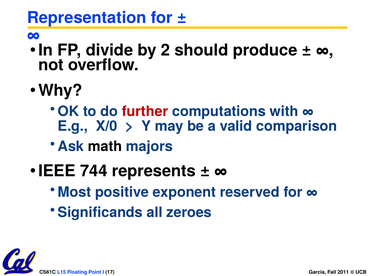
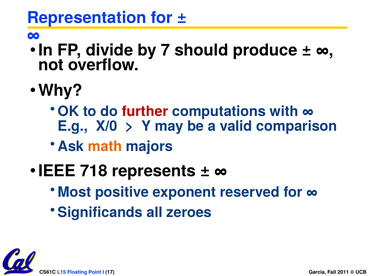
2: 2 -> 7
math colour: black -> orange
744: 744 -> 718
